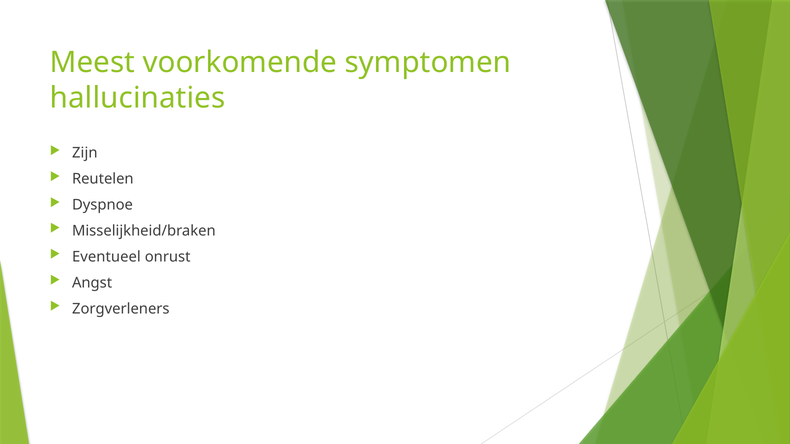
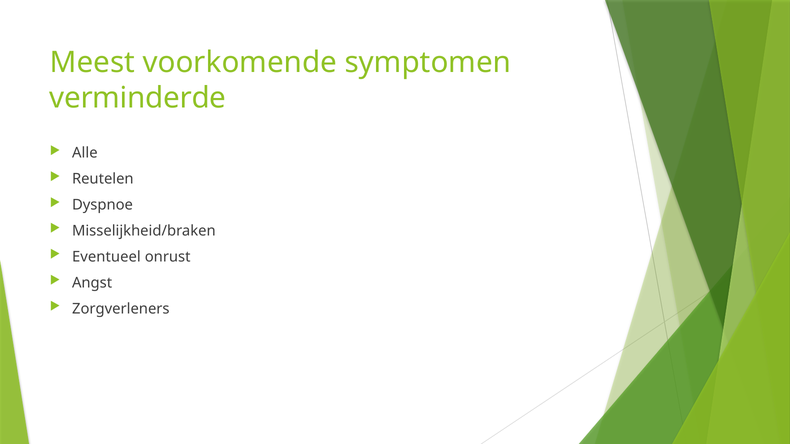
hallucinaties: hallucinaties -> verminderde
Zijn: Zijn -> Alle
